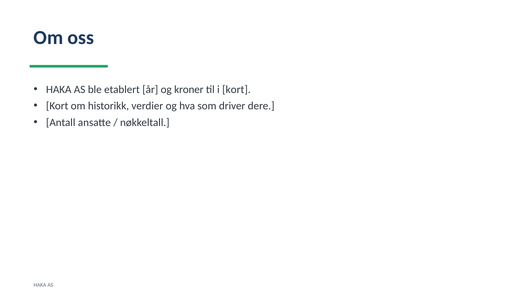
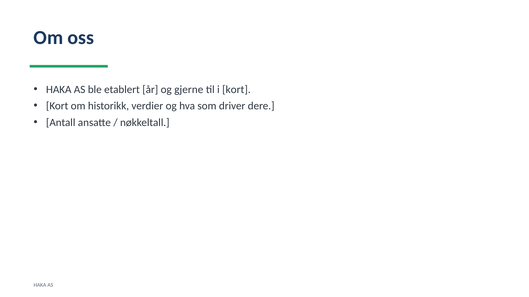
kroner: kroner -> gjerne
